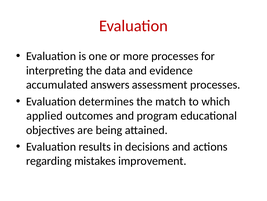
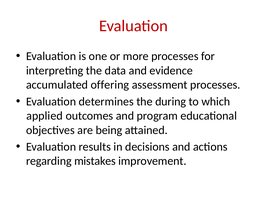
answers: answers -> offering
match: match -> during
